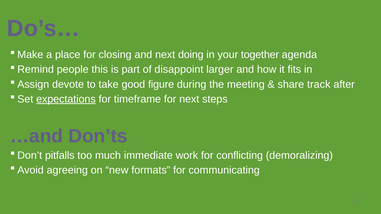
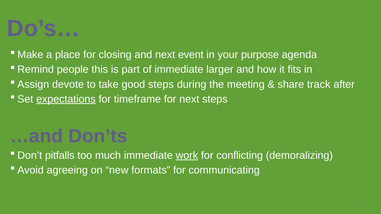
doing: doing -> event
together: together -> purpose
of disappoint: disappoint -> immediate
good figure: figure -> steps
work underline: none -> present
